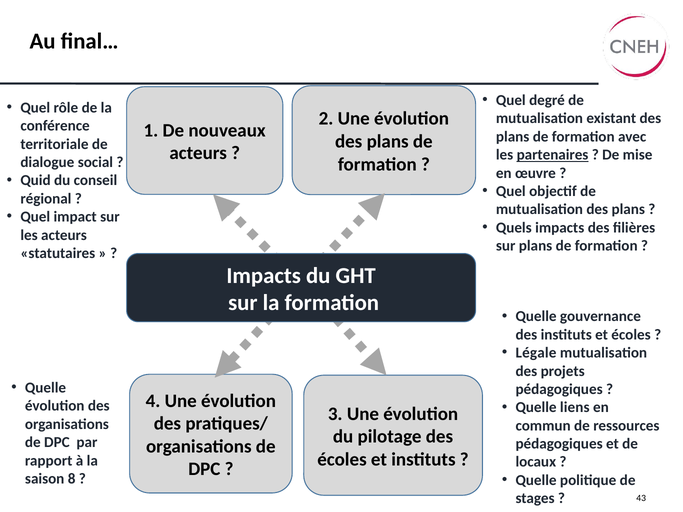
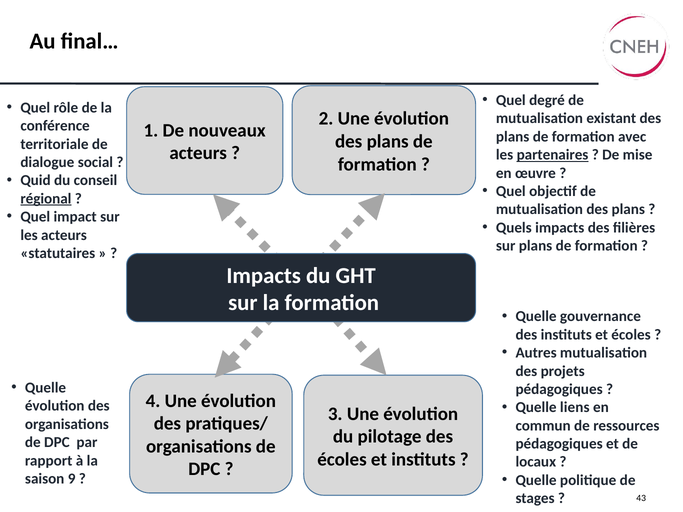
régional underline: none -> present
Légale: Légale -> Autres
8: 8 -> 9
